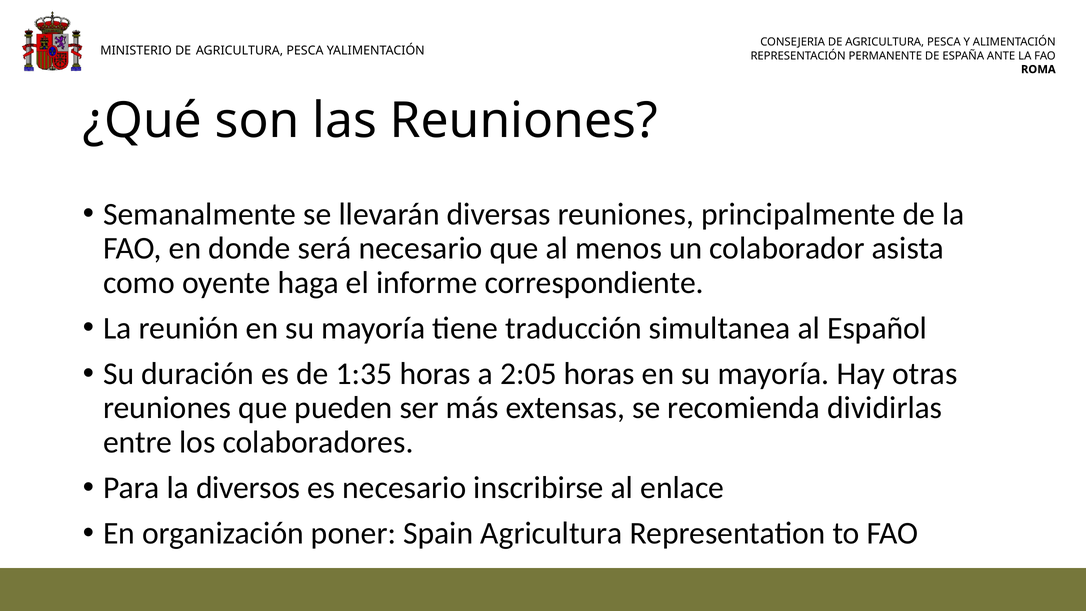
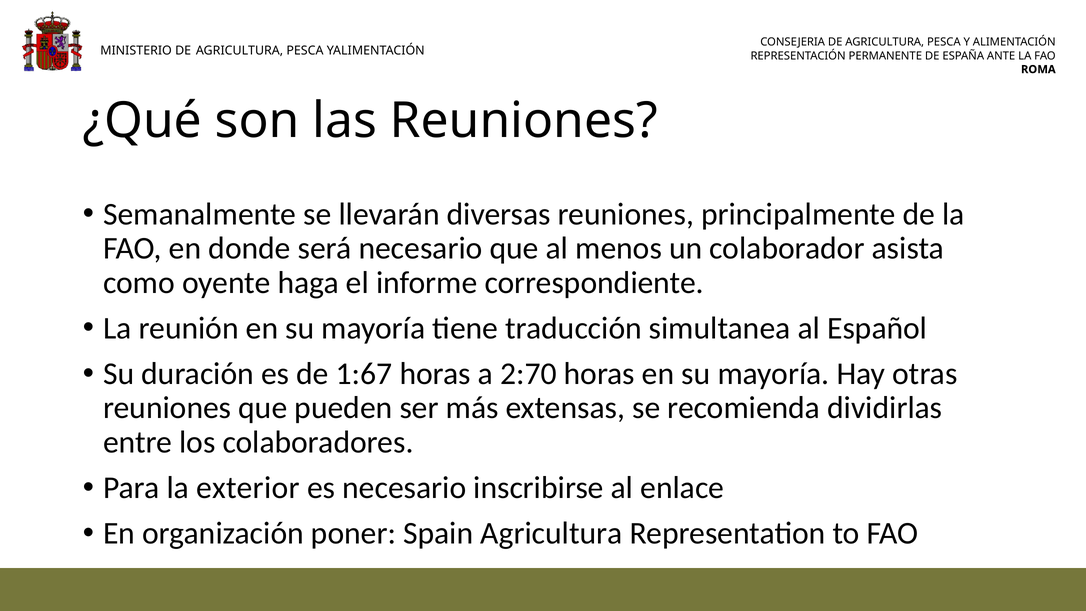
1:35: 1:35 -> 1:67
2:05: 2:05 -> 2:70
diversos: diversos -> exterior
